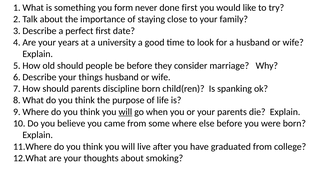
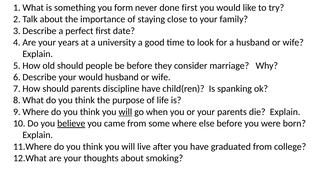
your things: things -> would
discipline born: born -> have
believe underline: none -> present
